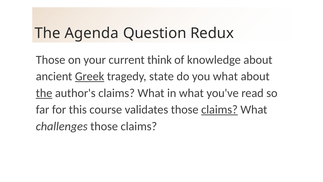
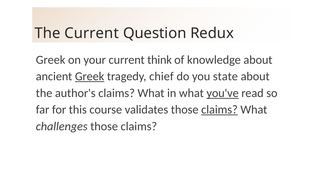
The Agenda: Agenda -> Current
Those at (51, 60): Those -> Greek
state: state -> chief
you what: what -> state
the at (44, 93) underline: present -> none
you've underline: none -> present
